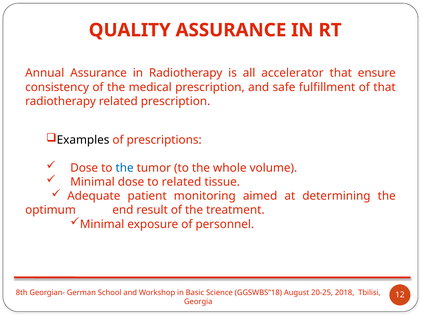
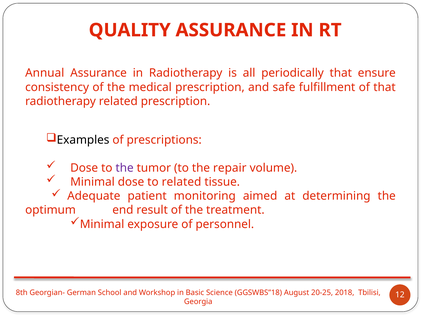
accelerator: accelerator -> periodically
the at (125, 168) colour: blue -> purple
whole: whole -> repair
